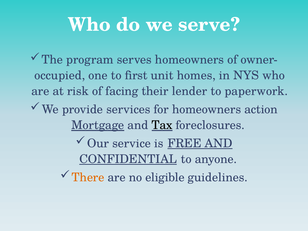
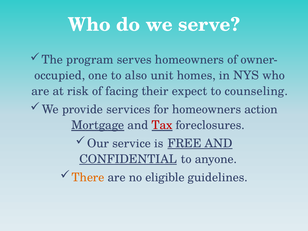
first: first -> also
lender: lender -> expect
paperwork: paperwork -> counseling
Tax colour: black -> red
